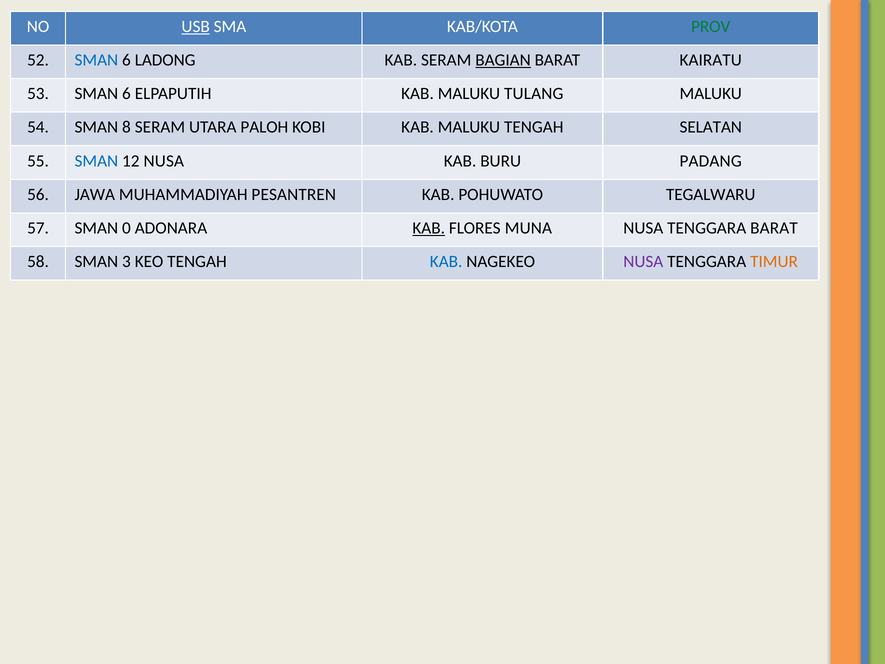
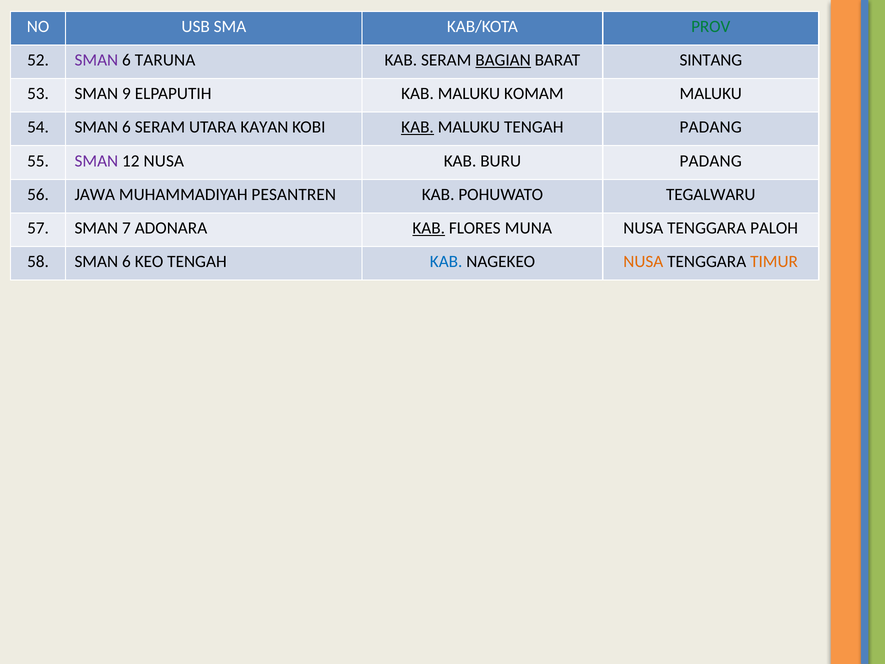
USB underline: present -> none
SMAN at (96, 60) colour: blue -> purple
LADONG: LADONG -> TARUNA
KAIRATU: KAIRATU -> SINTANG
53 SMAN 6: 6 -> 9
TULANG: TULANG -> KOMAM
54 SMAN 8: 8 -> 6
PALOH: PALOH -> KAYAN
KAB at (418, 127) underline: none -> present
TENGAH SELATAN: SELATAN -> PADANG
SMAN at (96, 161) colour: blue -> purple
0: 0 -> 7
TENGGARA BARAT: BARAT -> PALOH
58 SMAN 3: 3 -> 6
NUSA at (643, 262) colour: purple -> orange
